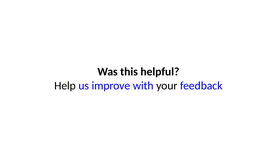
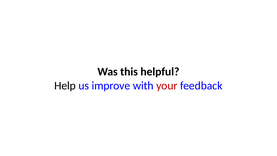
your colour: black -> red
